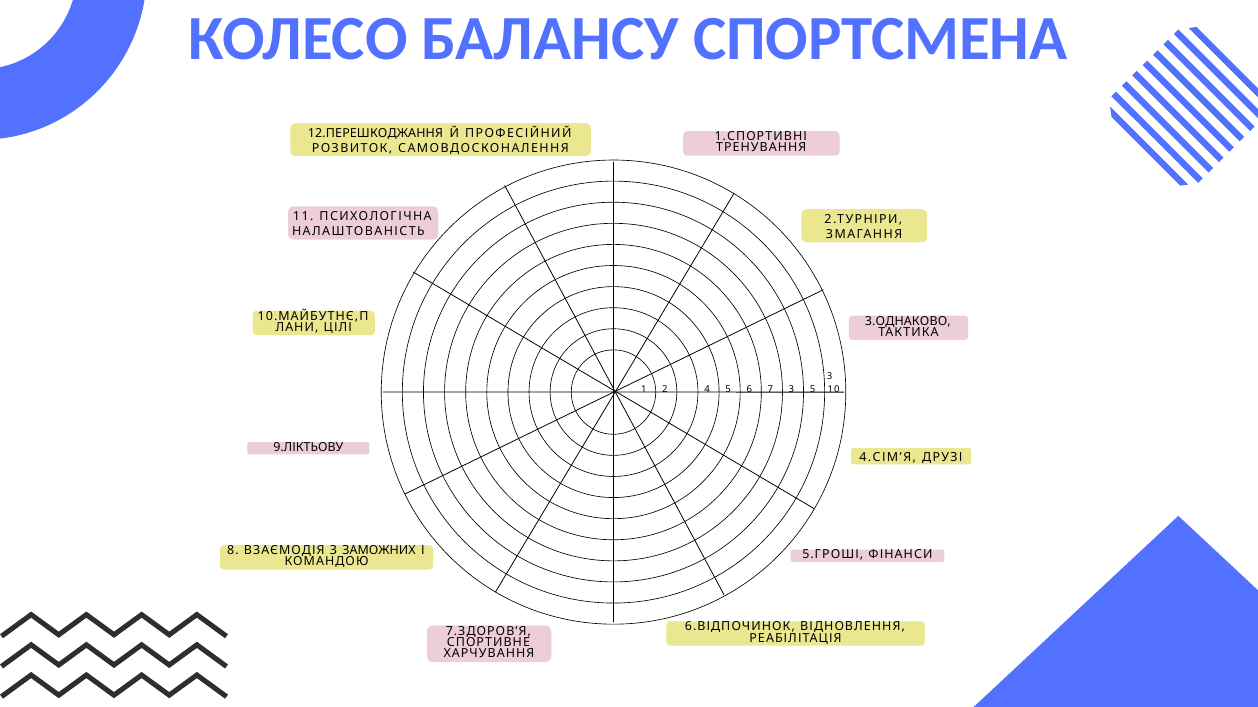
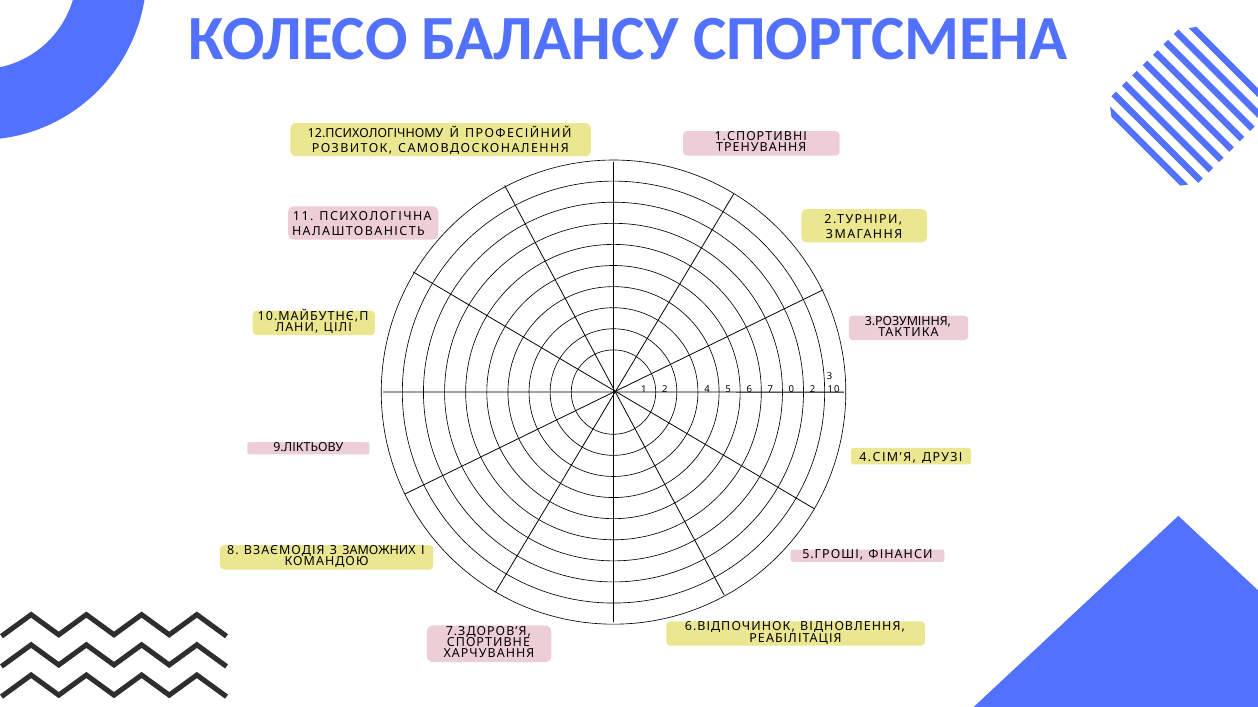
12.ПЕРЕШКОДЖАННЯ: 12.ПЕРЕШКОДЖАННЯ -> 12.ПСИХОЛОГІЧНОМУ
3.ОДНАКОВО: 3.ОДНАКОВО -> 3.РОЗУМІННЯ
5 3: 3 -> 0
6 5: 5 -> 2
